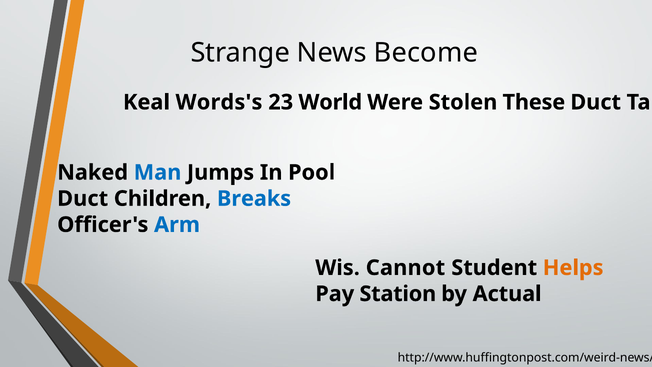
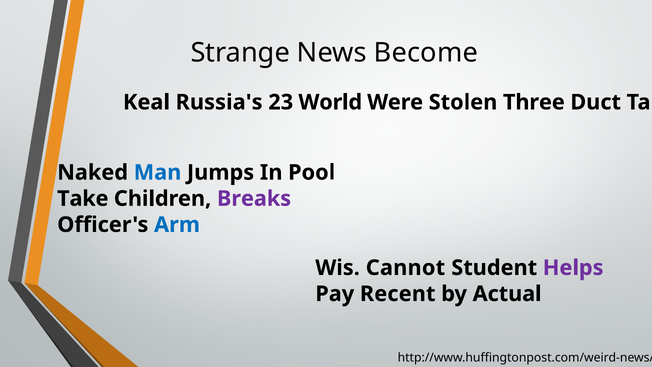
Words's: Words's -> Russia's
These: These -> Three
Duct at (83, 198): Duct -> Take
Breaks colour: blue -> purple
Helps colour: orange -> purple
Station: Station -> Recent
